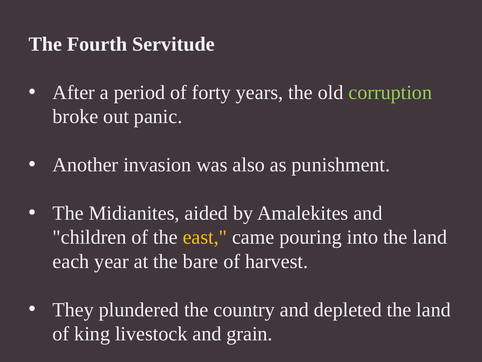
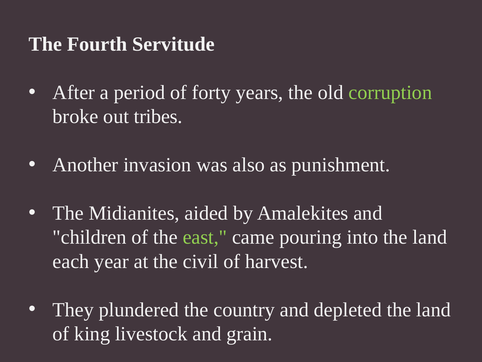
panic: panic -> tribes
east colour: yellow -> light green
bare: bare -> civil
